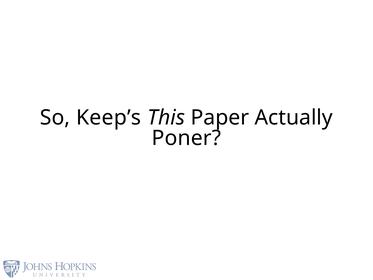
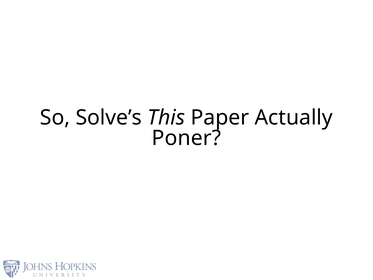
Keep’s: Keep’s -> Solve’s
